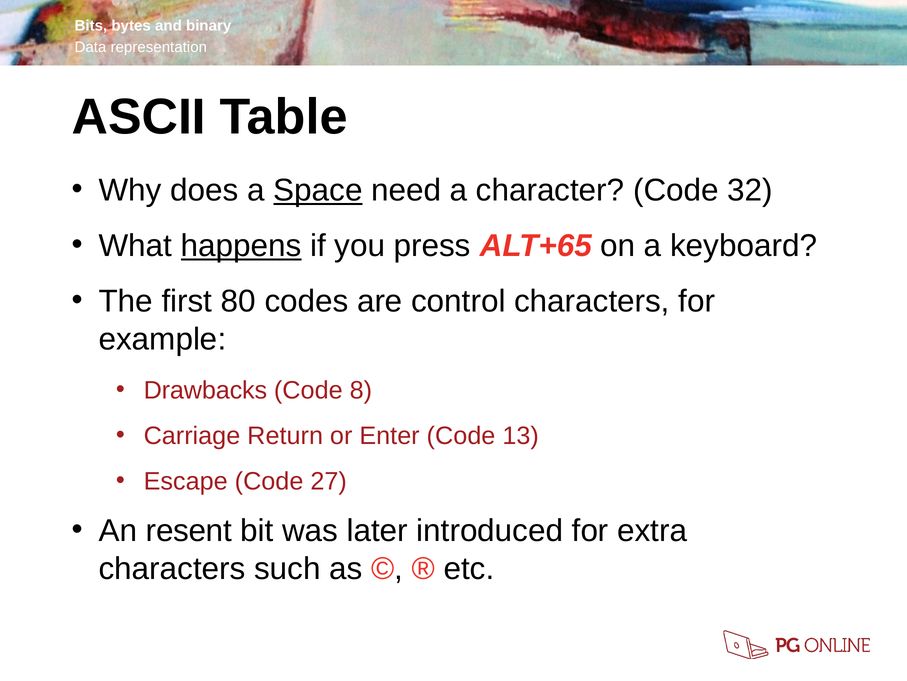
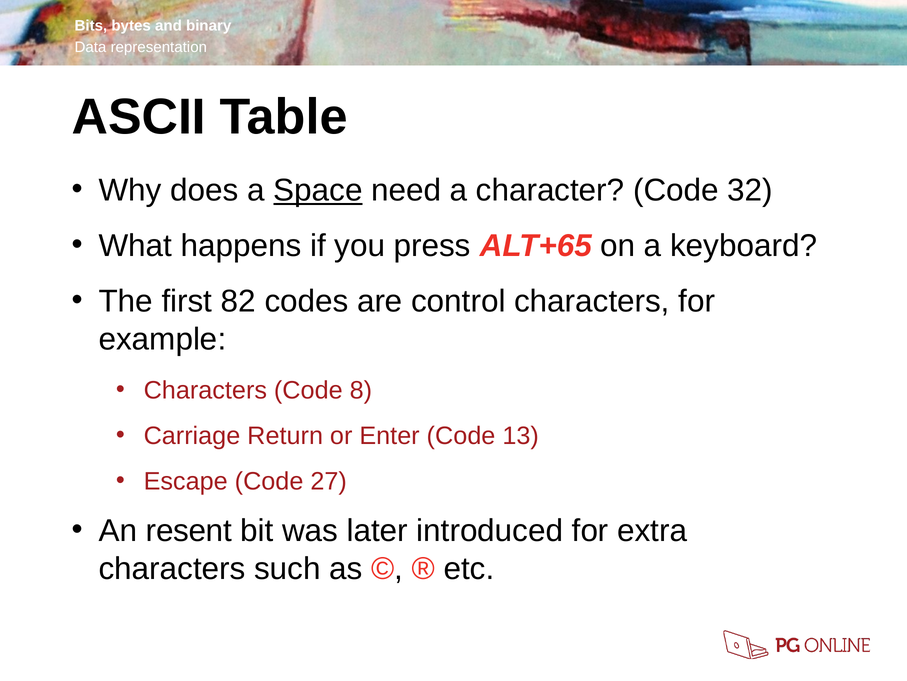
happens underline: present -> none
80: 80 -> 82
Drawbacks at (205, 390): Drawbacks -> Characters
